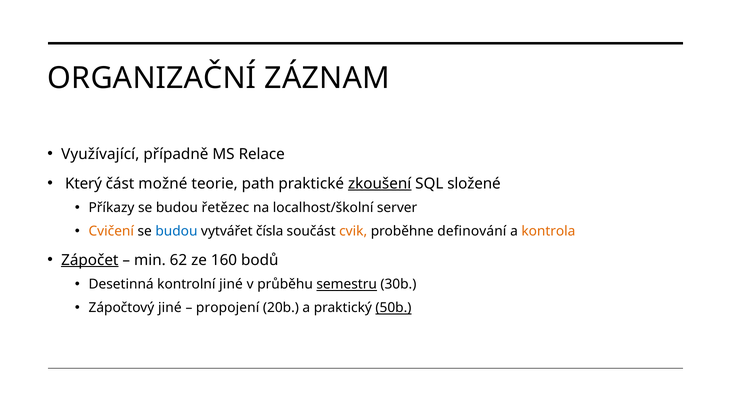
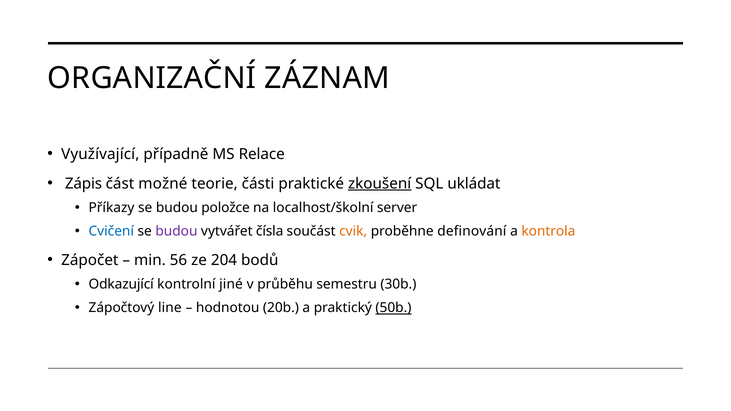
Který: Který -> Zápis
path: path -> části
složené: složené -> ukládat
řetězec: řetězec -> položce
Cvičení colour: orange -> blue
budou at (176, 232) colour: blue -> purple
Zápočet underline: present -> none
62: 62 -> 56
160: 160 -> 204
Desetinná: Desetinná -> Odkazující
semestru underline: present -> none
Zápočtový jiné: jiné -> line
propojení: propojení -> hodnotou
